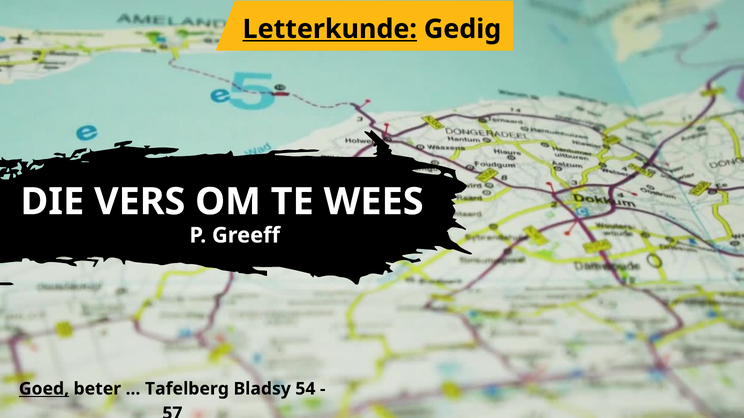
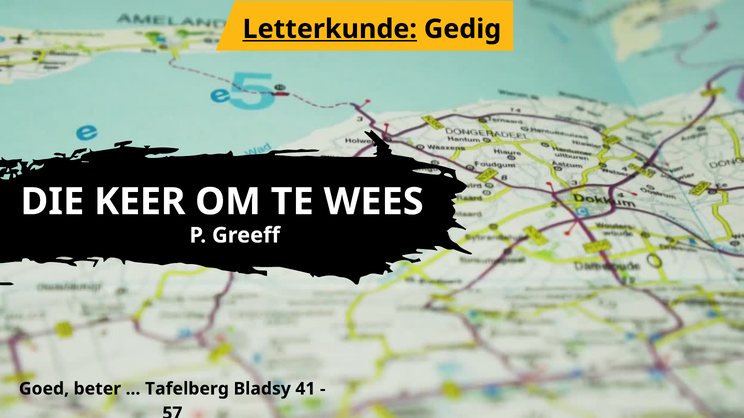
VERS: VERS -> KEER
Goed underline: present -> none
54: 54 -> 41
